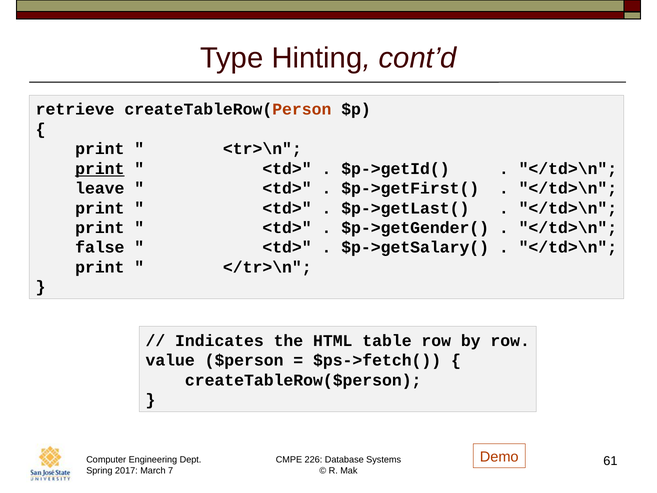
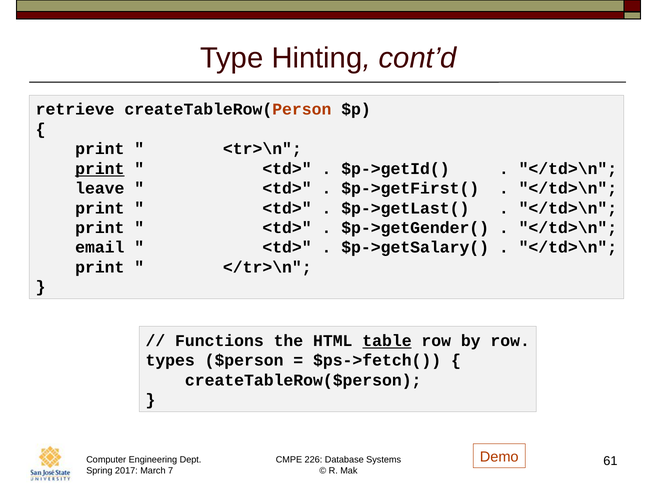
false: false -> email
Indicates: Indicates -> Functions
table underline: none -> present
value: value -> types
